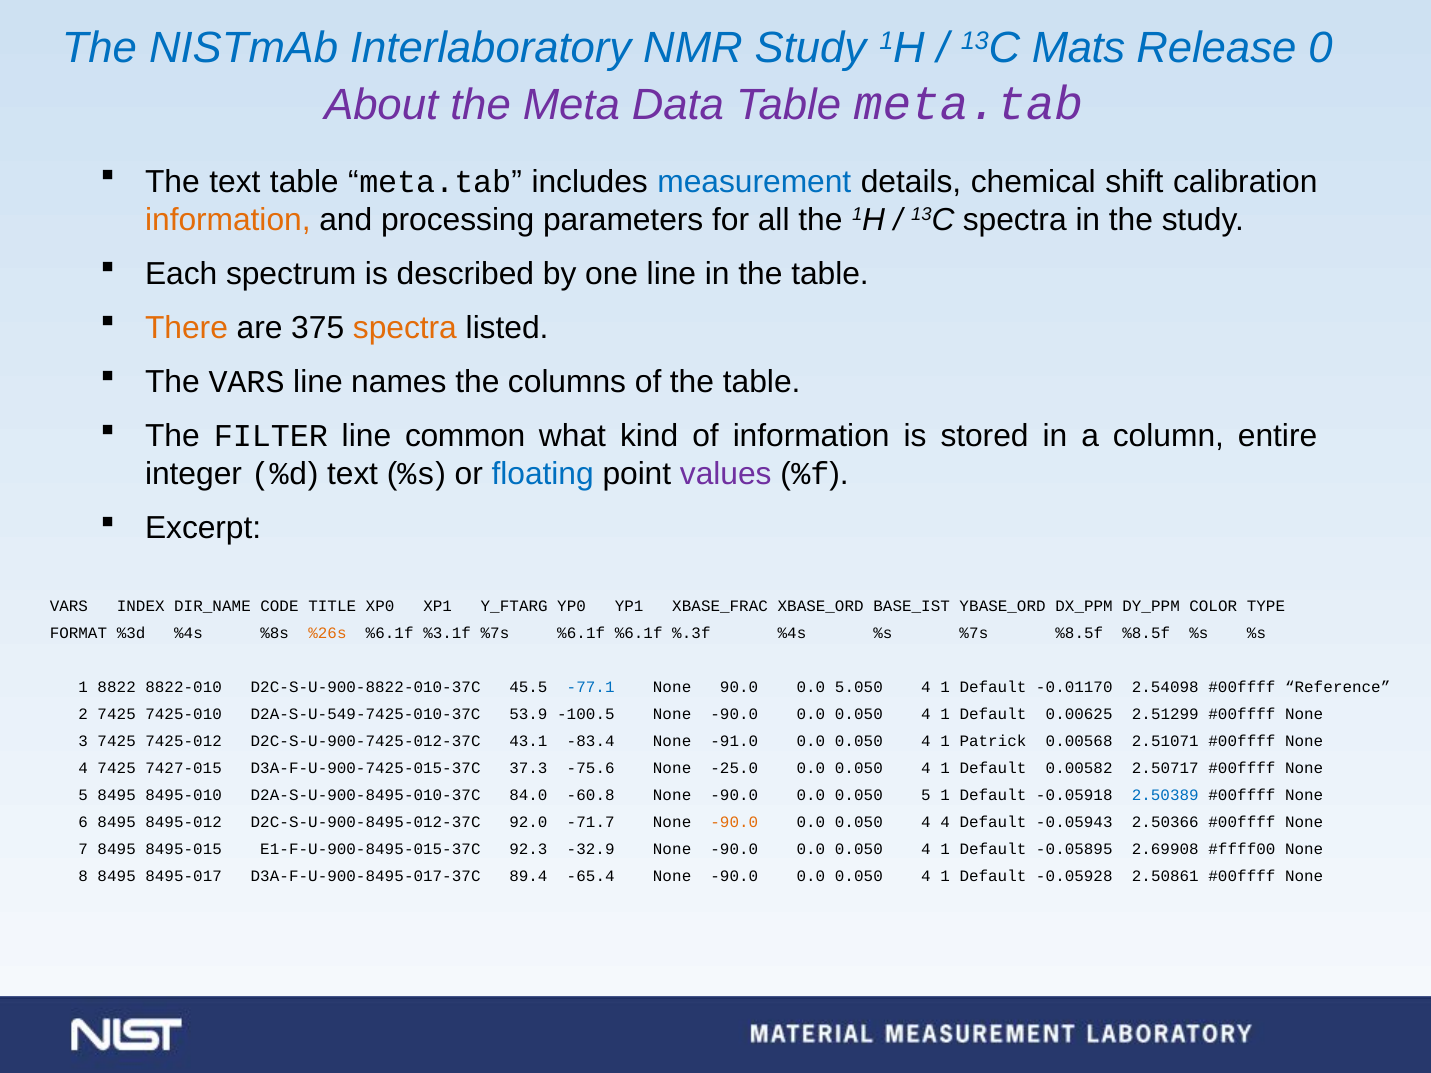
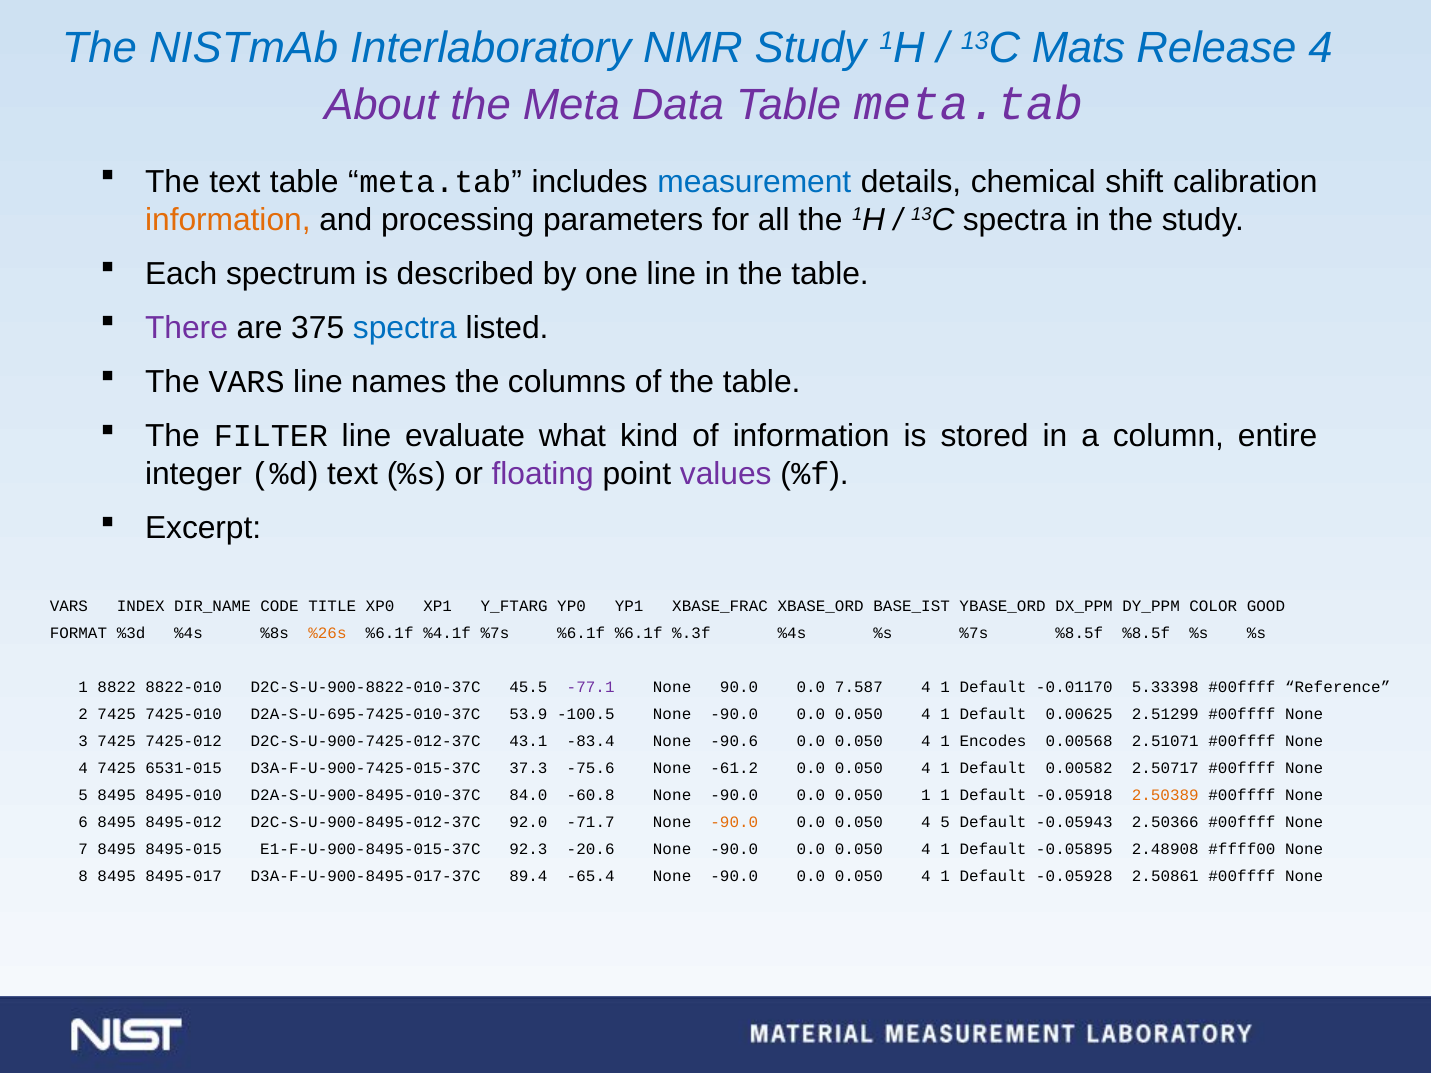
Release 0: 0 -> 4
There colour: orange -> purple
spectra at (405, 328) colour: orange -> blue
common: common -> evaluate
floating colour: blue -> purple
TYPE: TYPE -> GOOD
%3.1f: %3.1f -> %4.1f
-77.1 colour: blue -> purple
5.050: 5.050 -> 7.587
2.54098: 2.54098 -> 5.33398
D2A-S-U-549-7425-010-37C: D2A-S-U-549-7425-010-37C -> D2A-S-U-695-7425-010-37C
-91.0: -91.0 -> -90.6
Patrick: Patrick -> Encodes
7427-015: 7427-015 -> 6531-015
-25.0: -25.0 -> -61.2
0.050 5: 5 -> 1
2.50389 colour: blue -> orange
4 4: 4 -> 5
-32.9: -32.9 -> -20.6
2.69908: 2.69908 -> 2.48908
